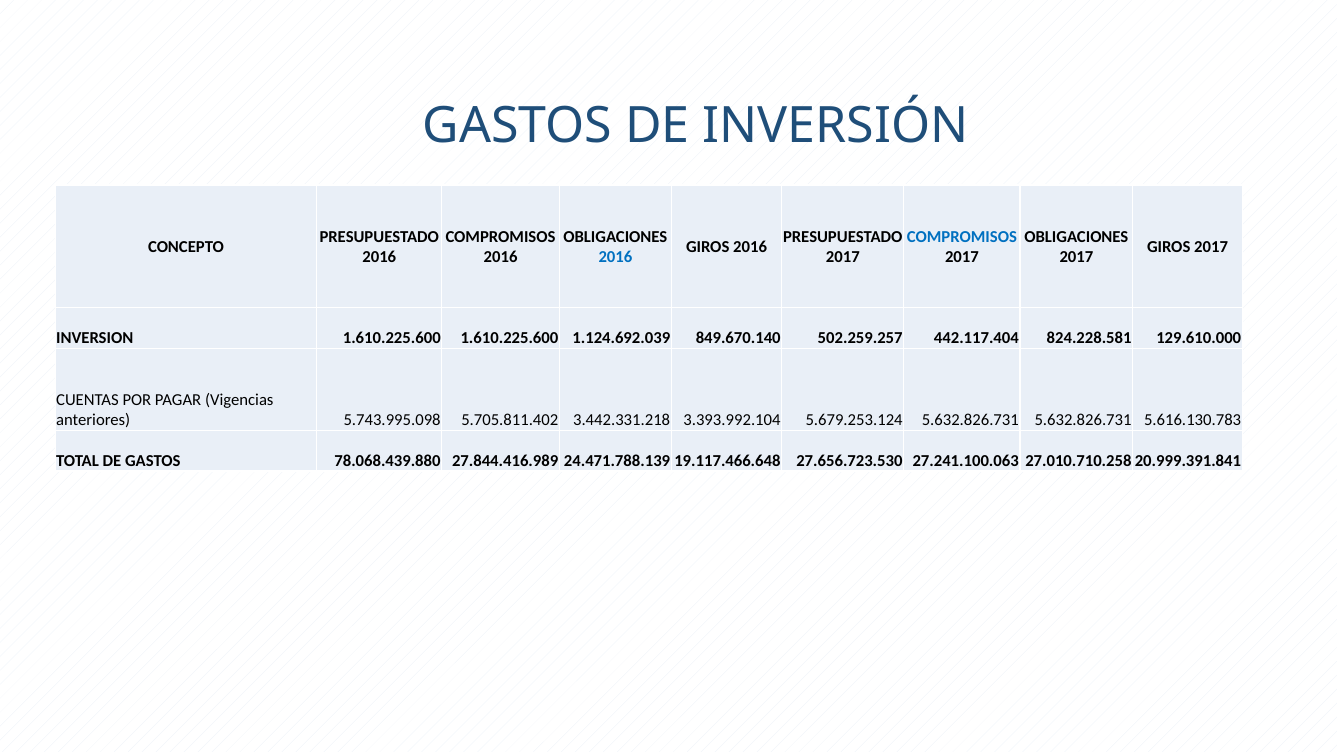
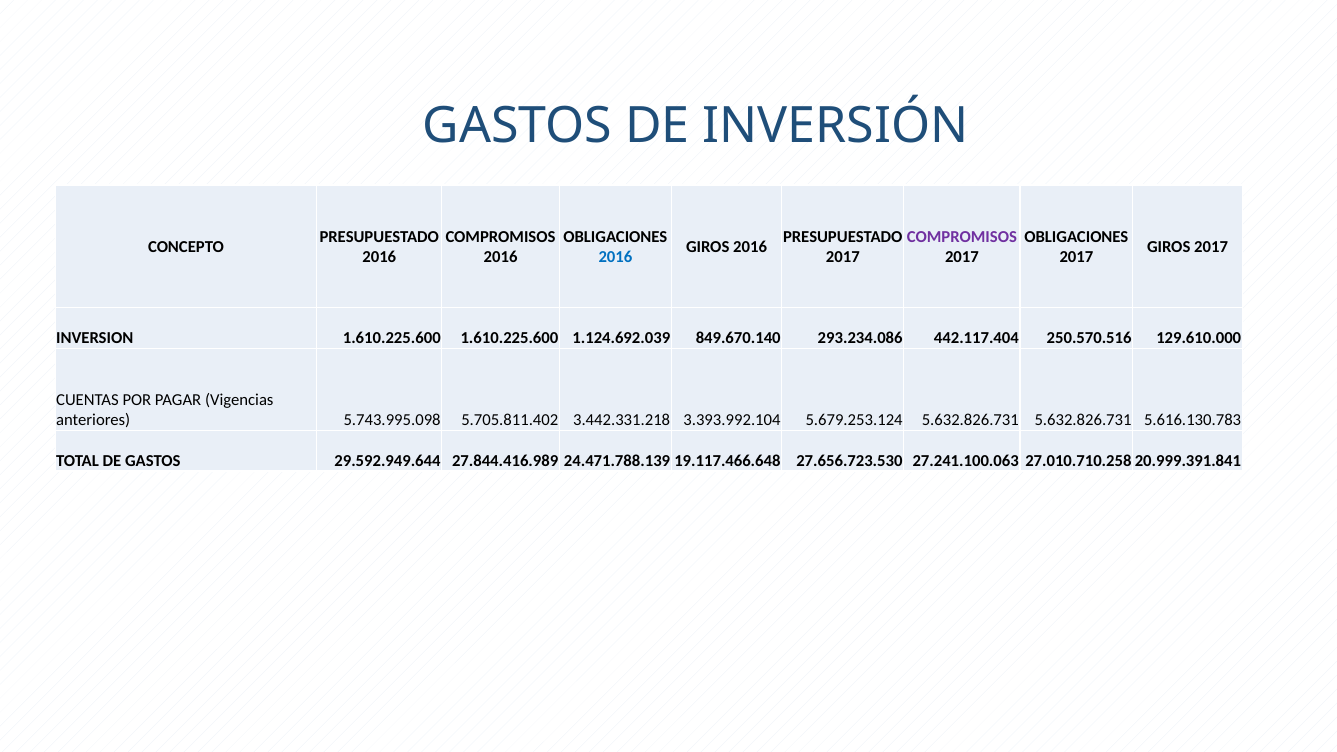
COMPROMISOS at (962, 237) colour: blue -> purple
502.259.257: 502.259.257 -> 293.234.086
824.228.581: 824.228.581 -> 250.570.516
78.068.439.880: 78.068.439.880 -> 29.592.949.644
